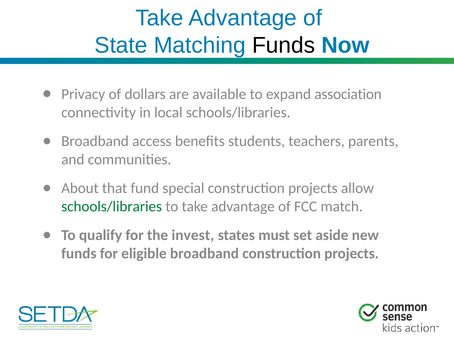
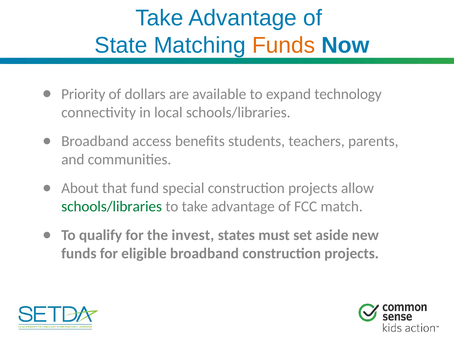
Funds at (284, 45) colour: black -> orange
Privacy: Privacy -> Priority
association: association -> technology
